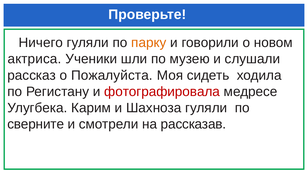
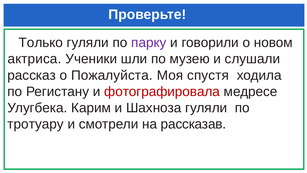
Ничего: Ничего -> Только
парку colour: orange -> purple
сидеть: сидеть -> спустя
сверните: сверните -> тротуару
